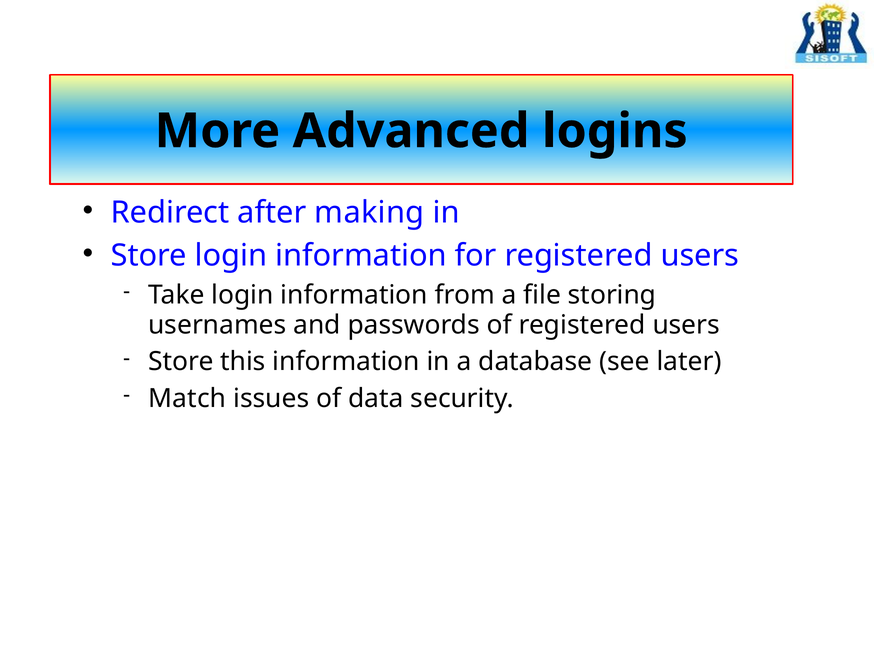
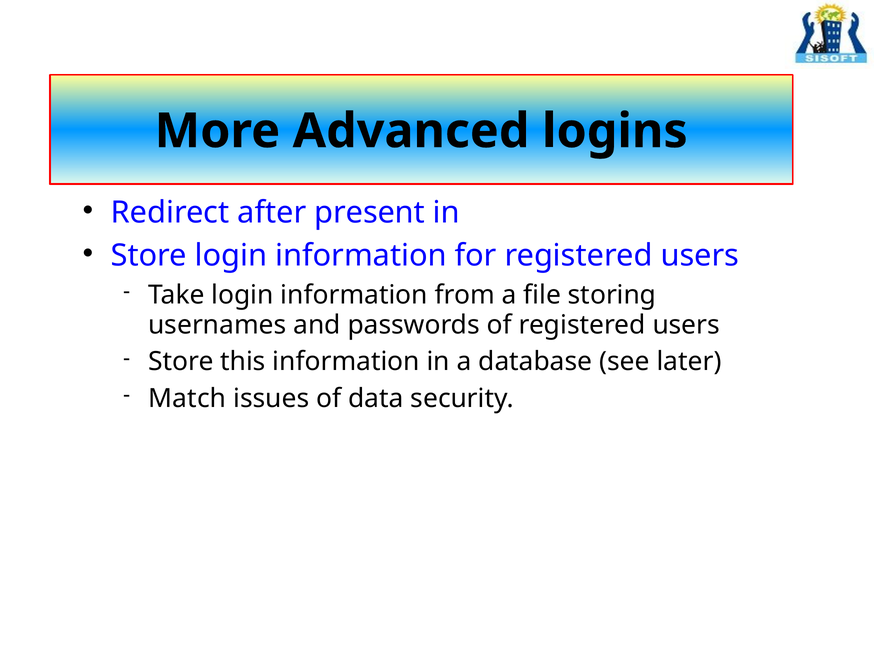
making: making -> present
